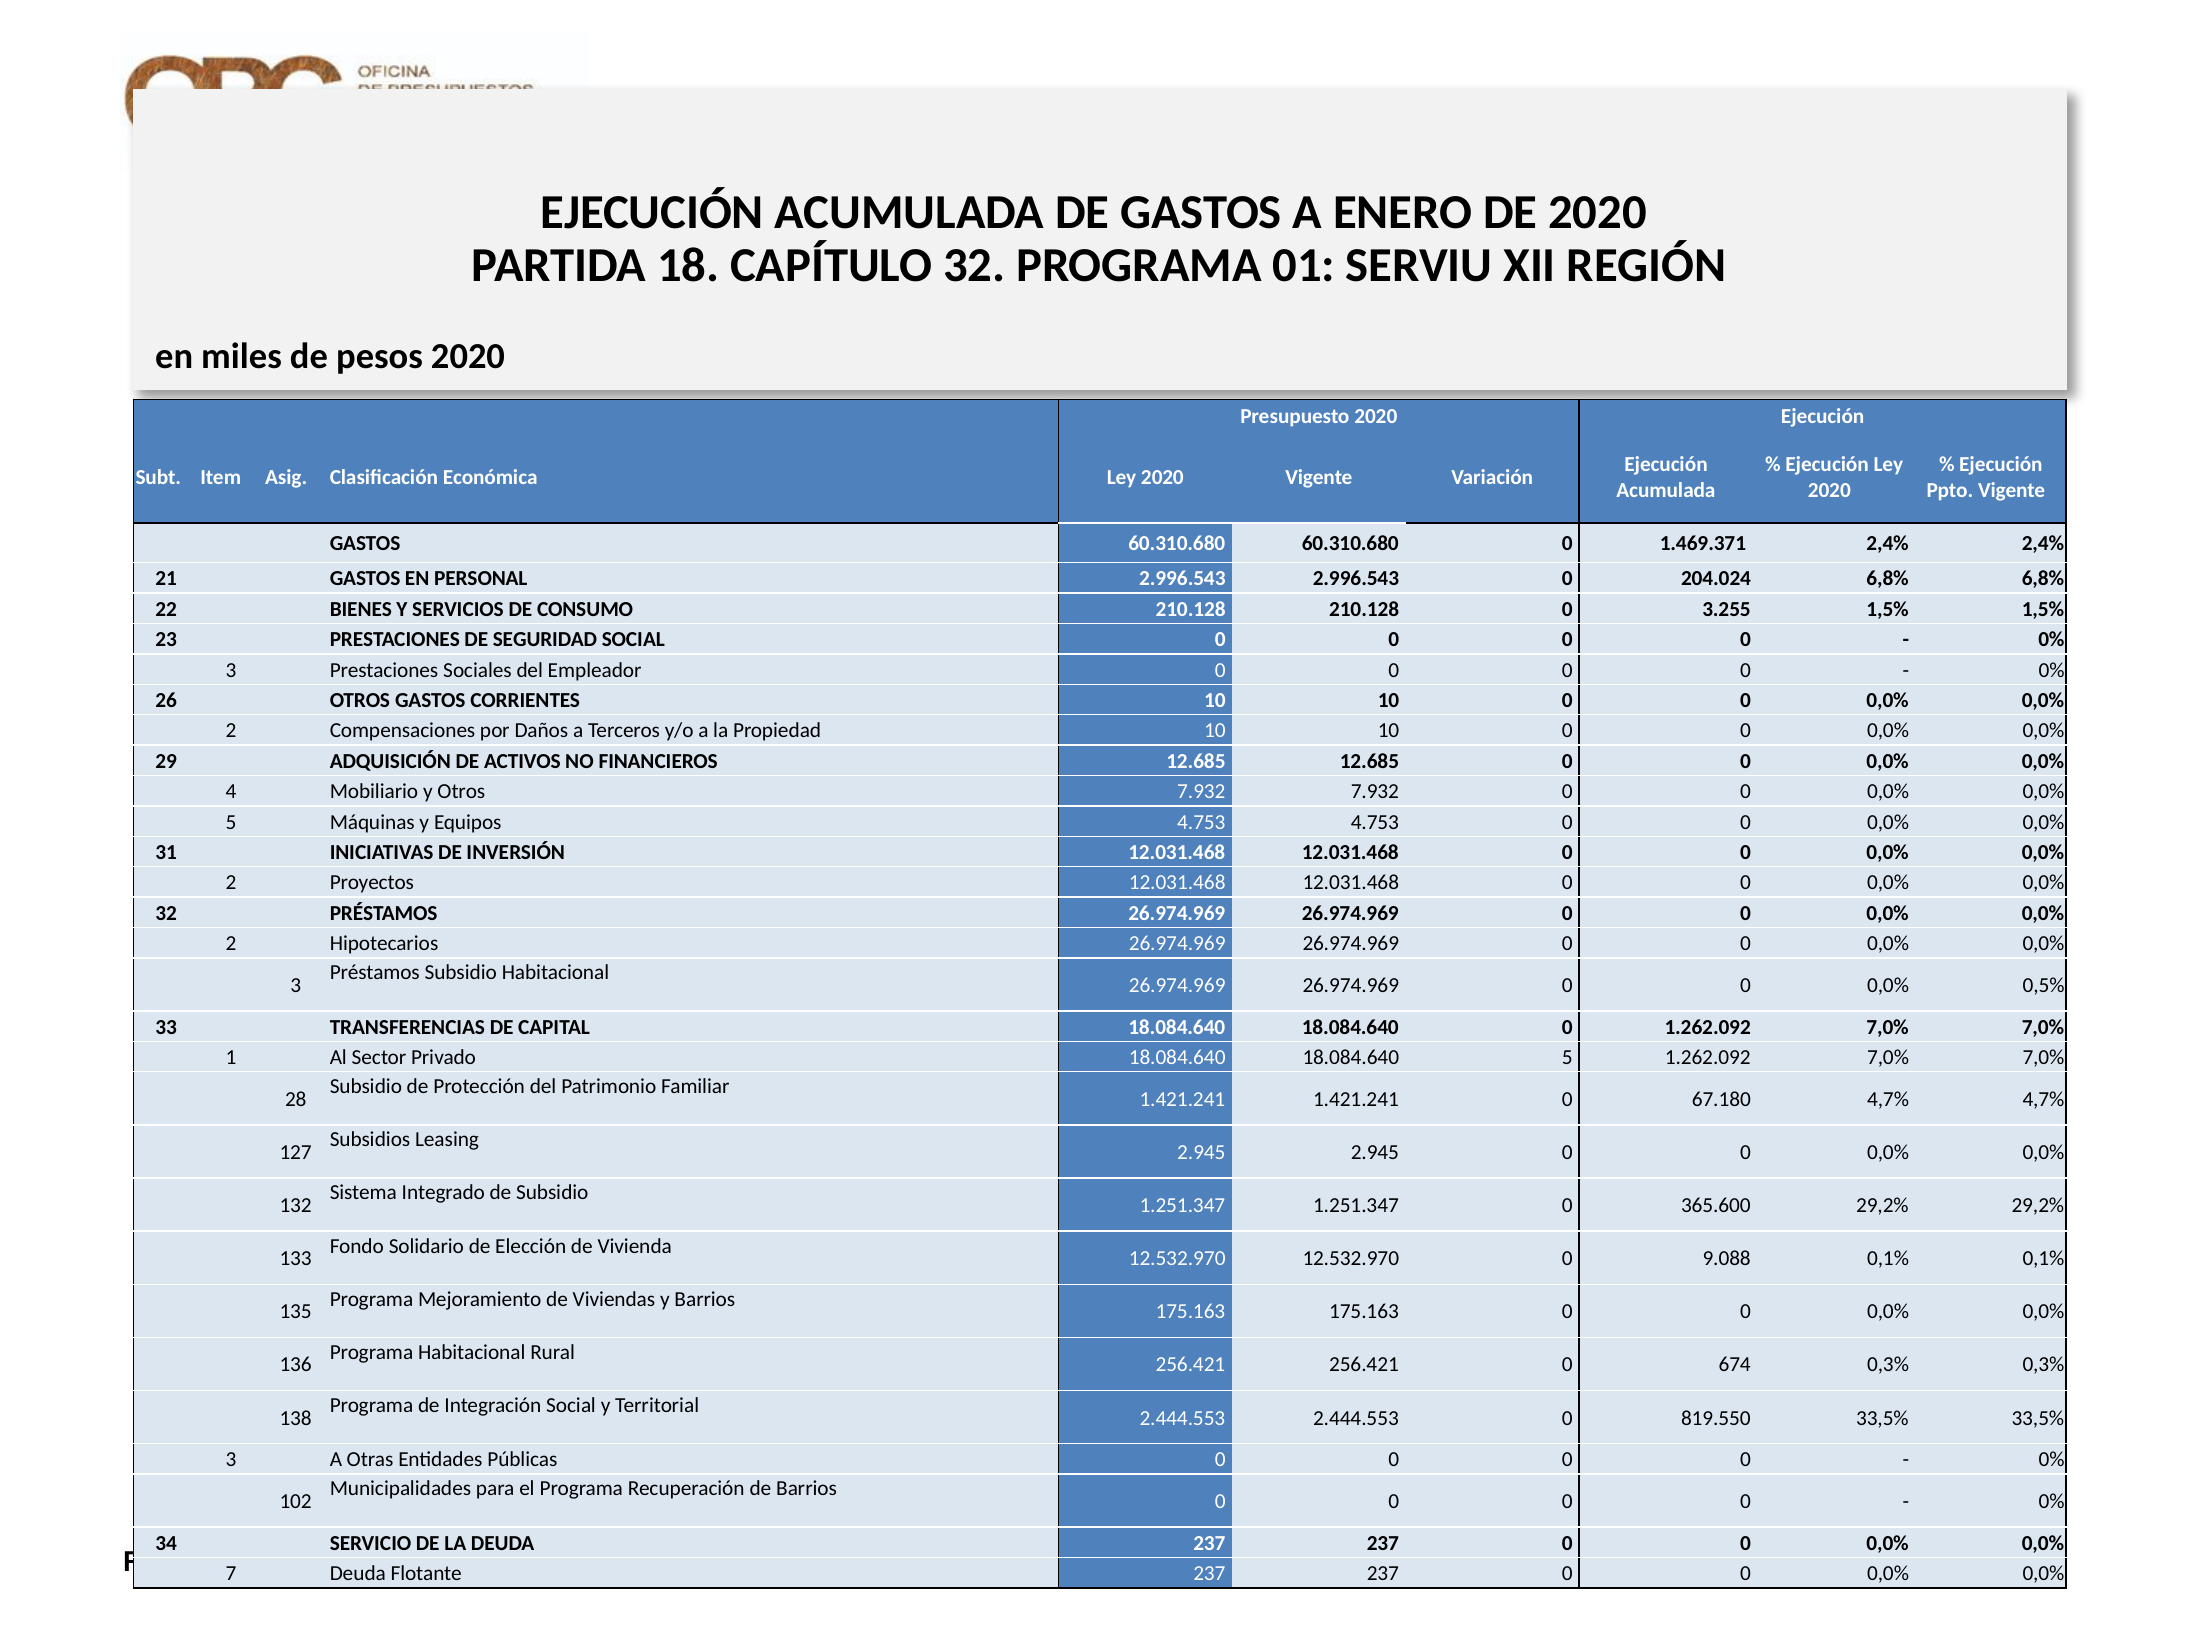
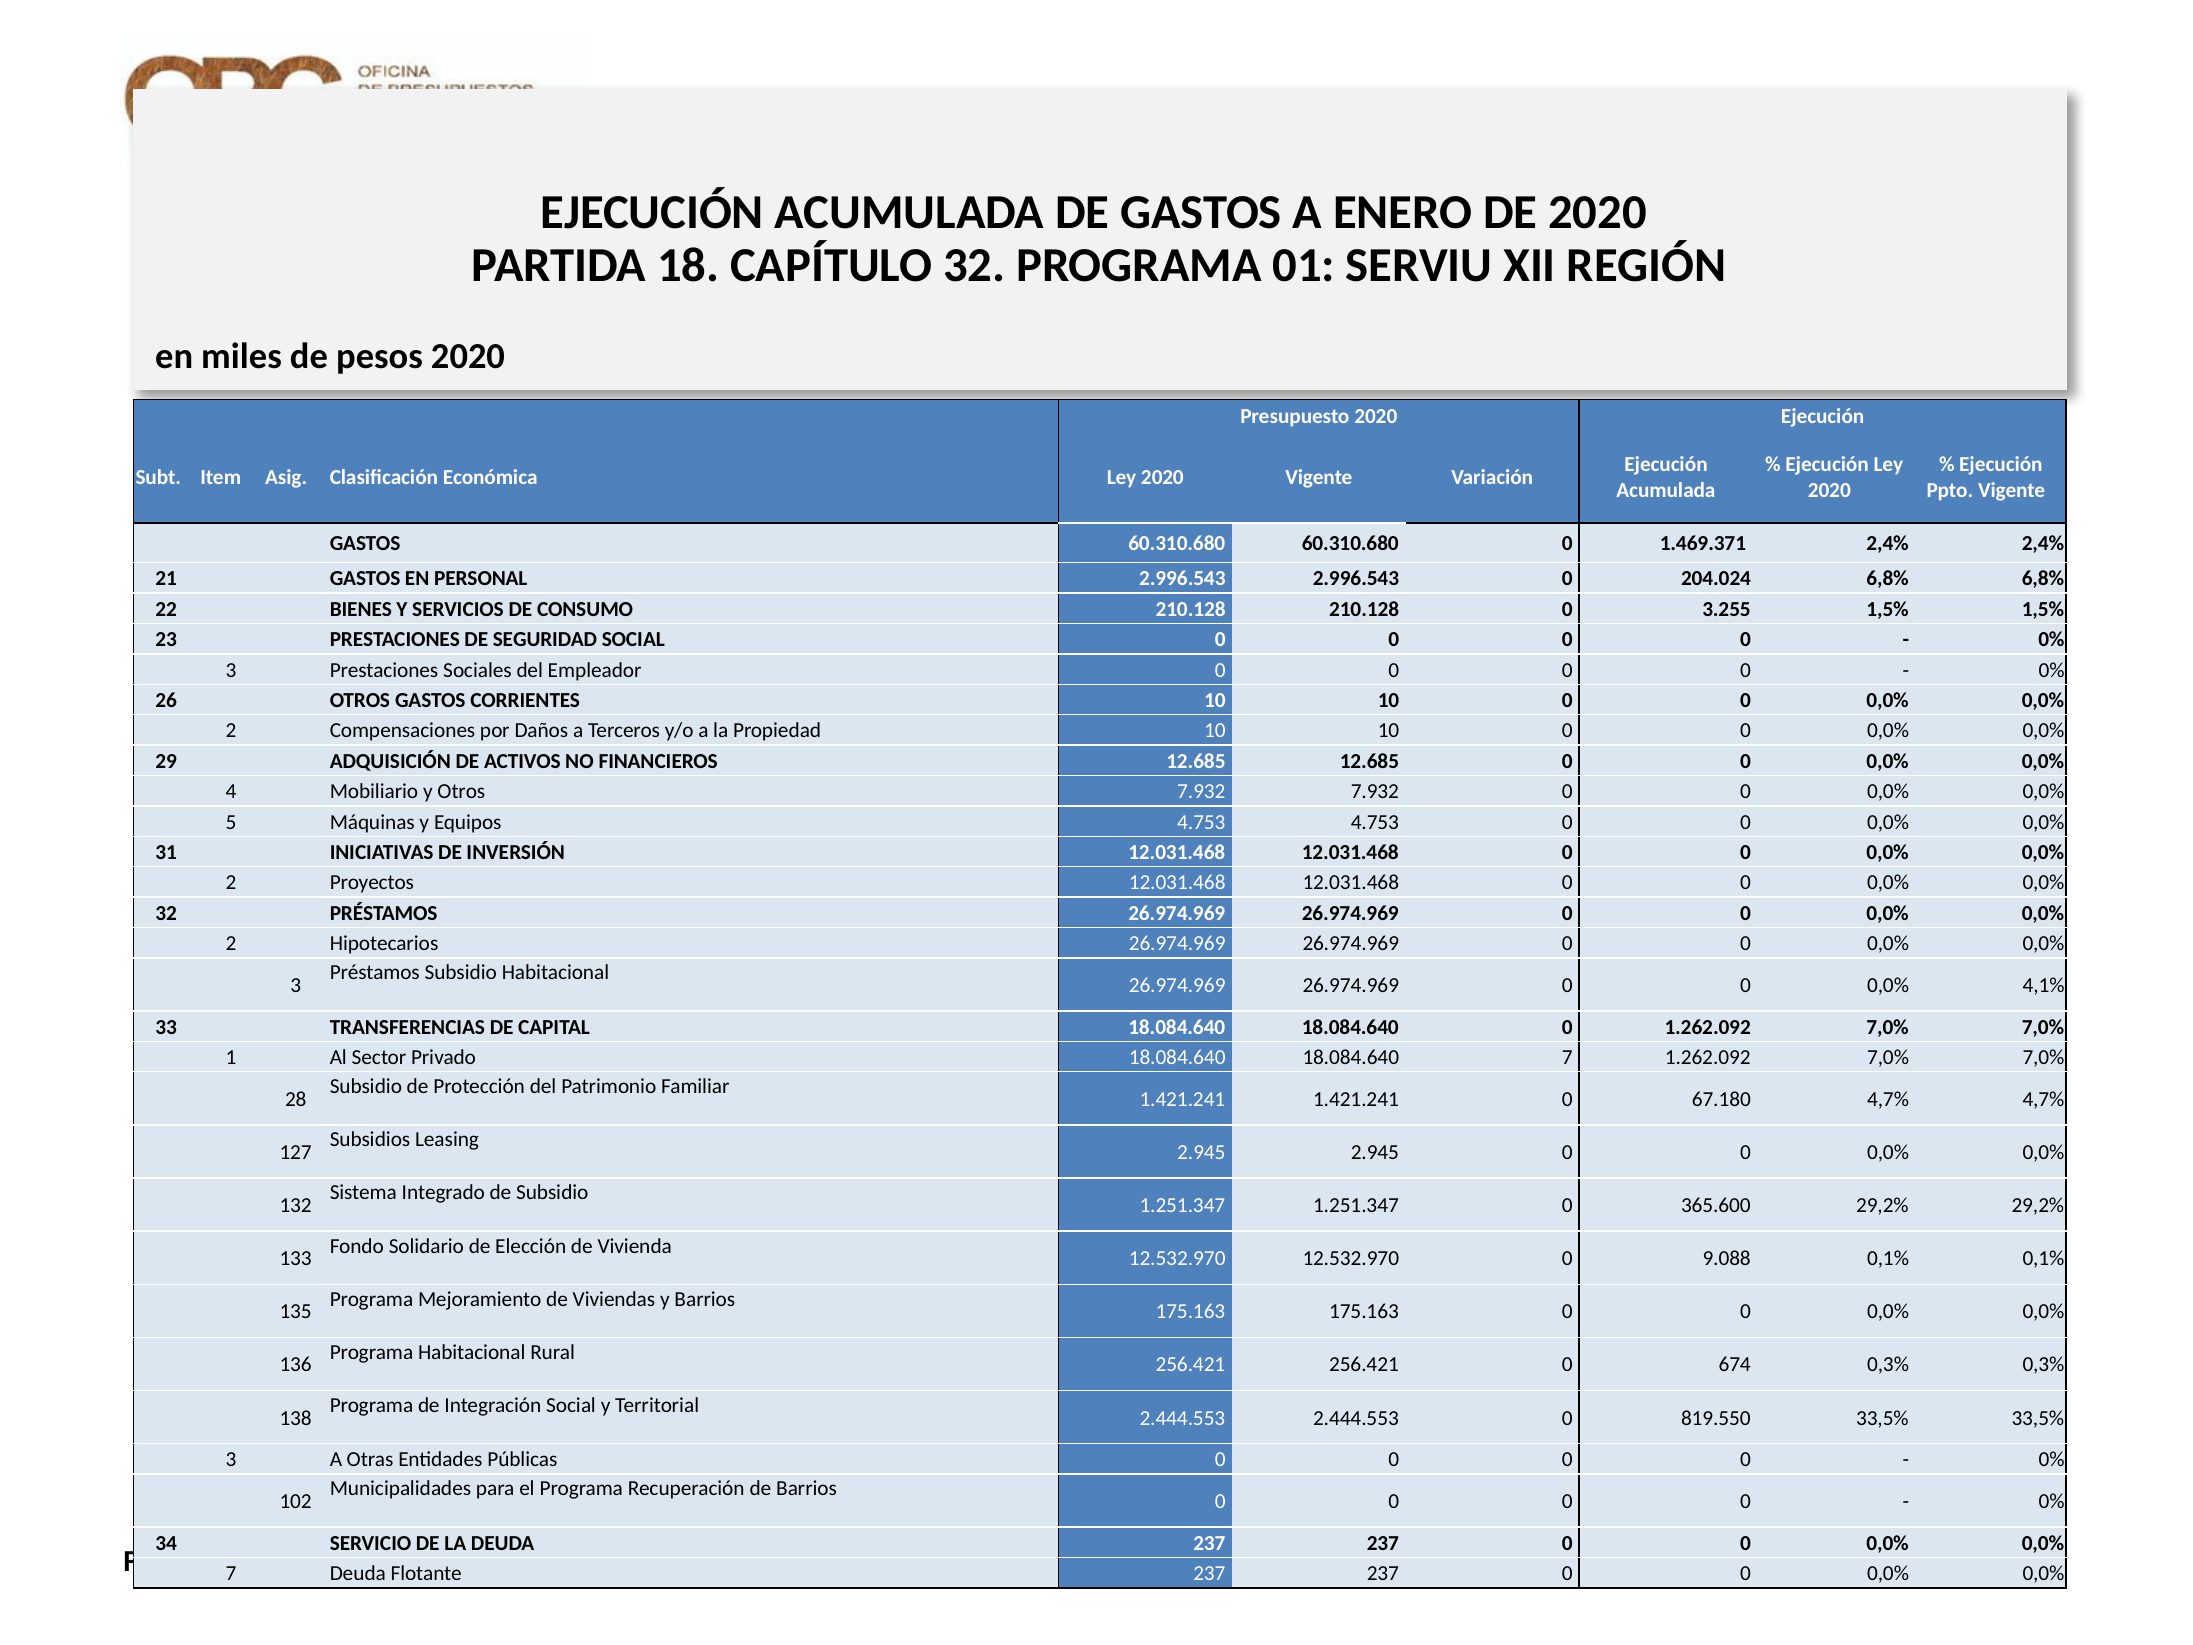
0,5%: 0,5% -> 4,1%
18.084.640 5: 5 -> 7
